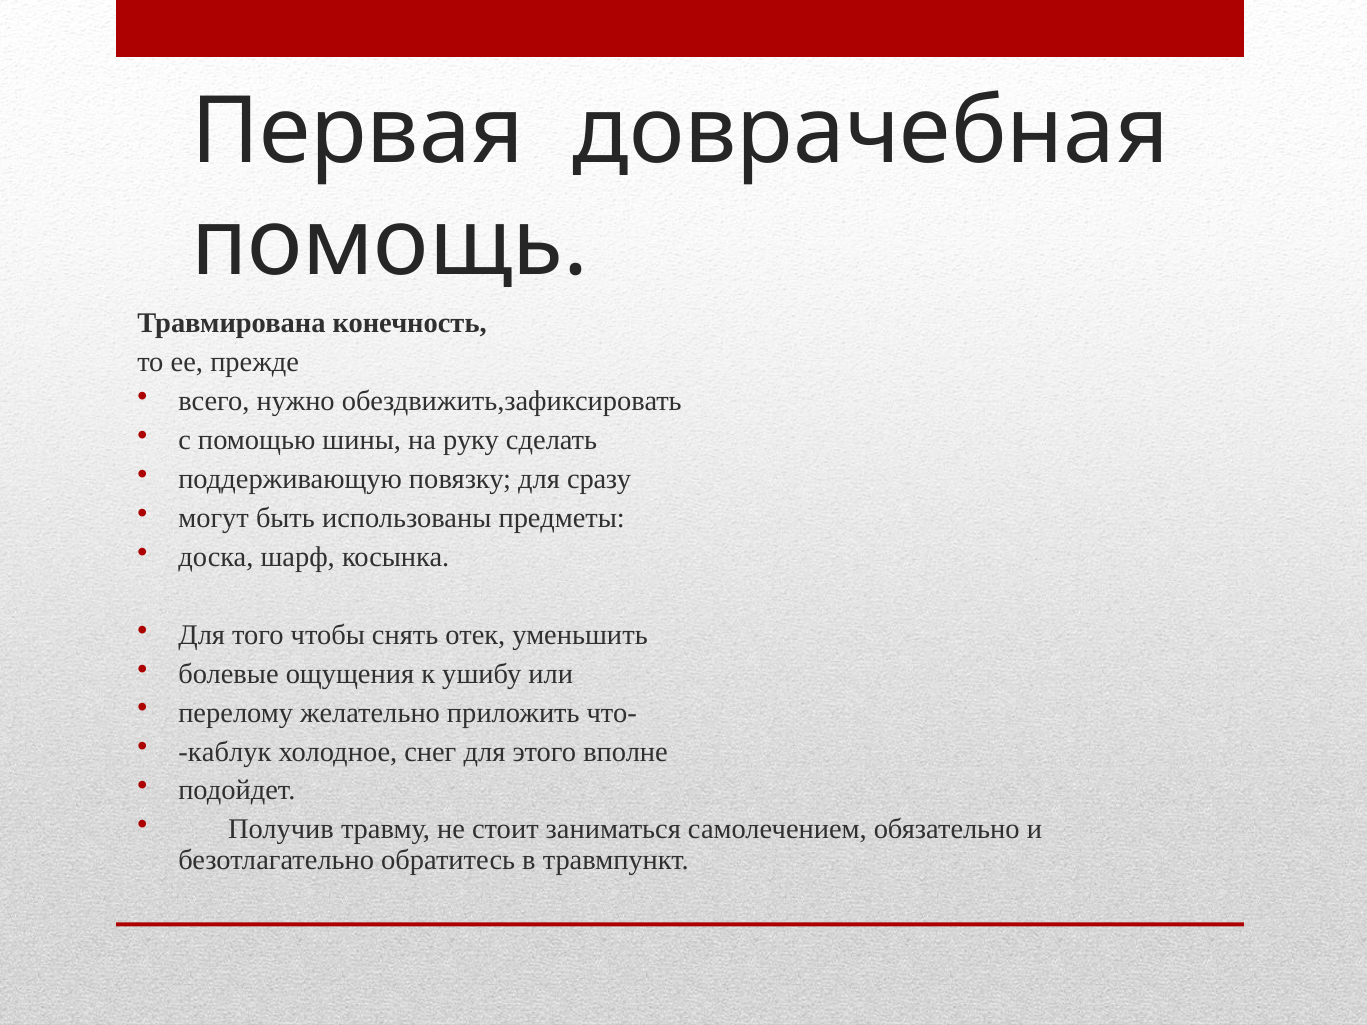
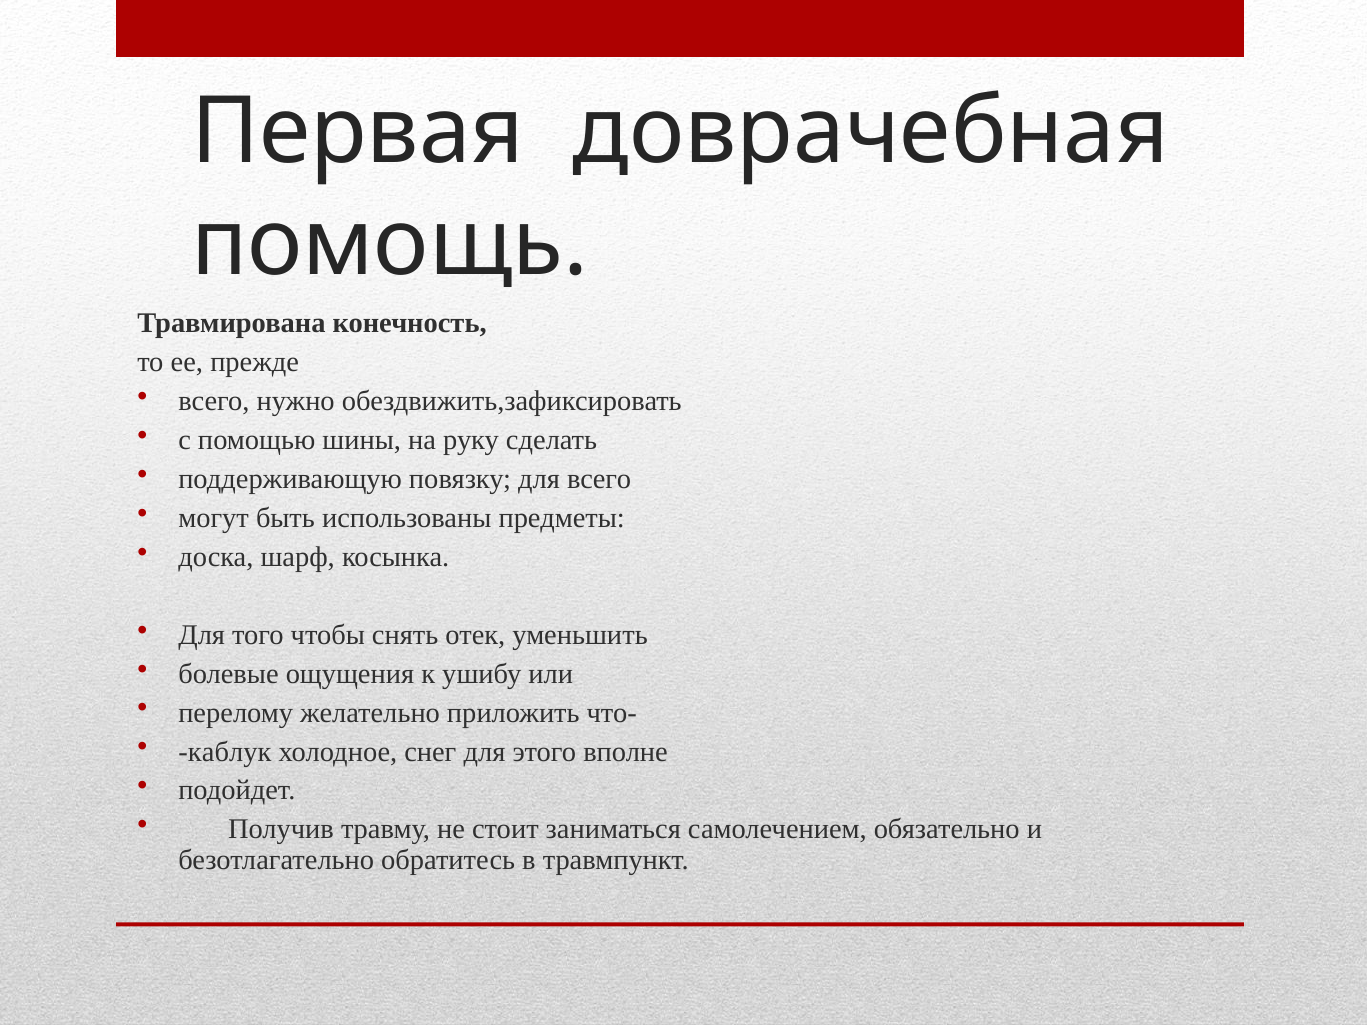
для сразу: сразу -> всего
